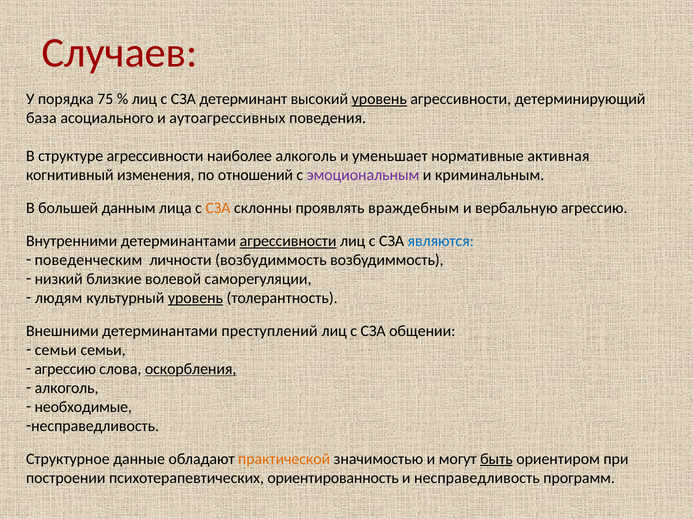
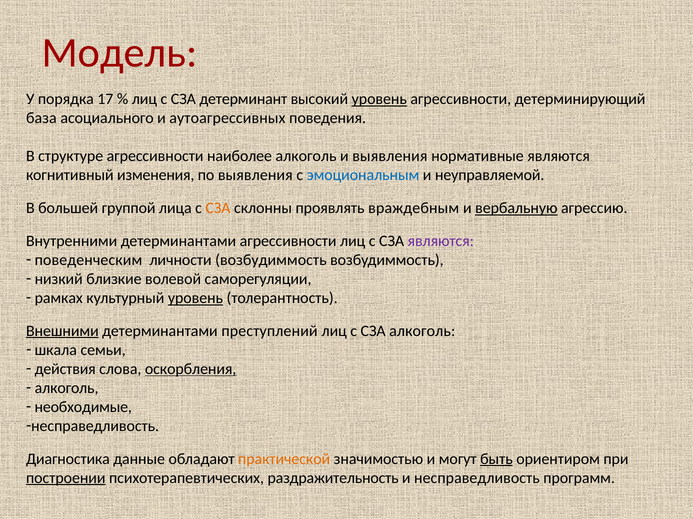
Случаев: Случаев -> Модель
75: 75 -> 17
и уменьшает: уменьшает -> выявления
нормативные активная: активная -> являются
по отношений: отношений -> выявления
эмоциональным colour: purple -> blue
криминальным: криминальным -> неуправляемой
данным: данным -> группой
вербальную underline: none -> present
агрессивности at (288, 241) underline: present -> none
являются at (441, 241) colour: blue -> purple
людям: людям -> рамках
Внешними underline: none -> present
СЗА общении: общении -> алкоголь
семьи at (56, 350): семьи -> шкала
агрессию at (65, 369): агрессию -> действия
Структурное: Структурное -> Диагностика
построении underline: none -> present
ориентированность: ориентированность -> раздражительность
